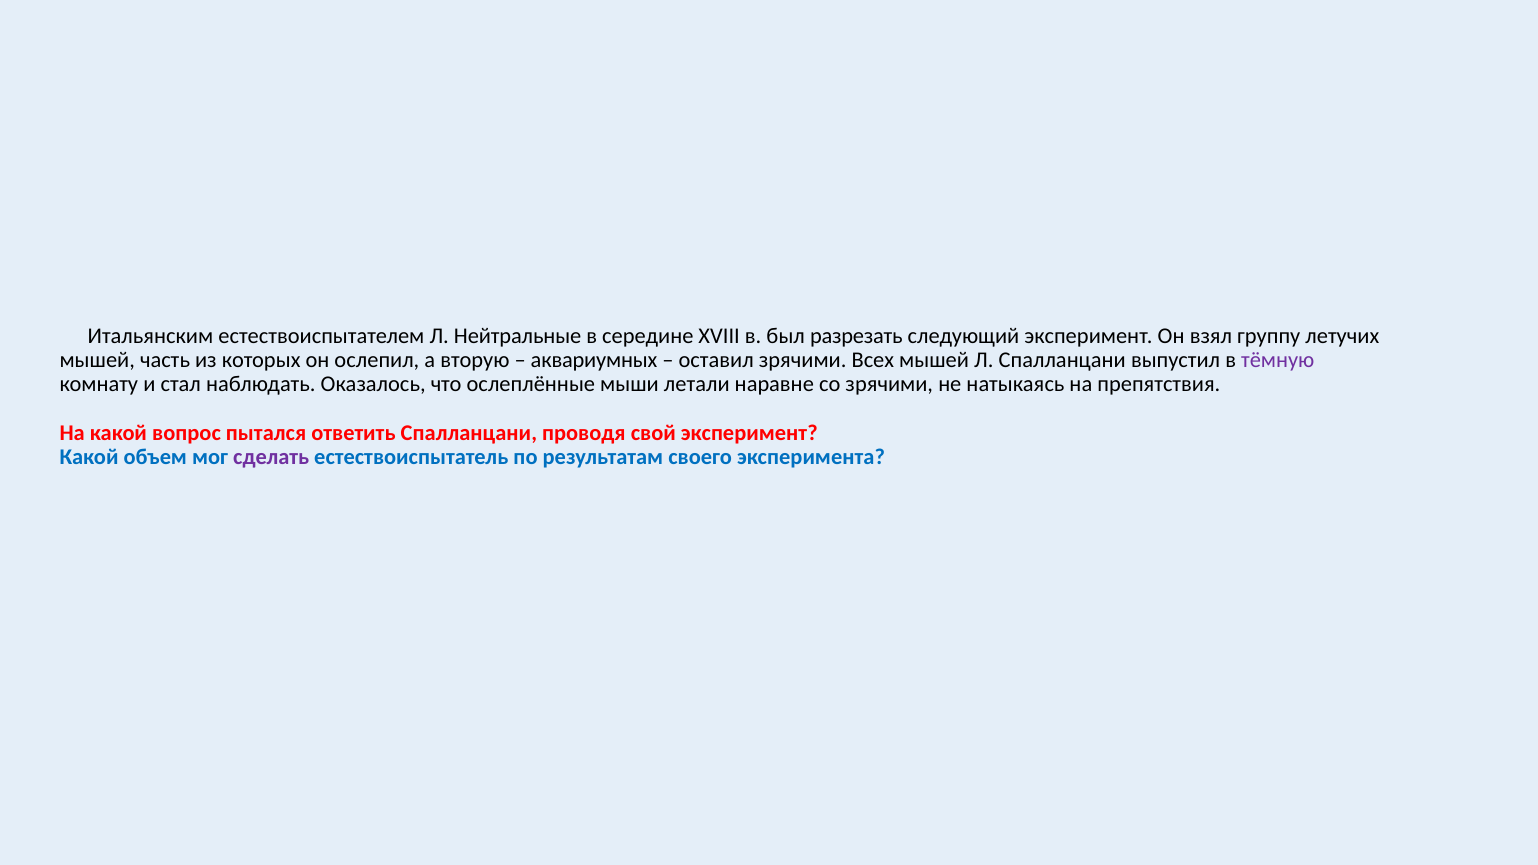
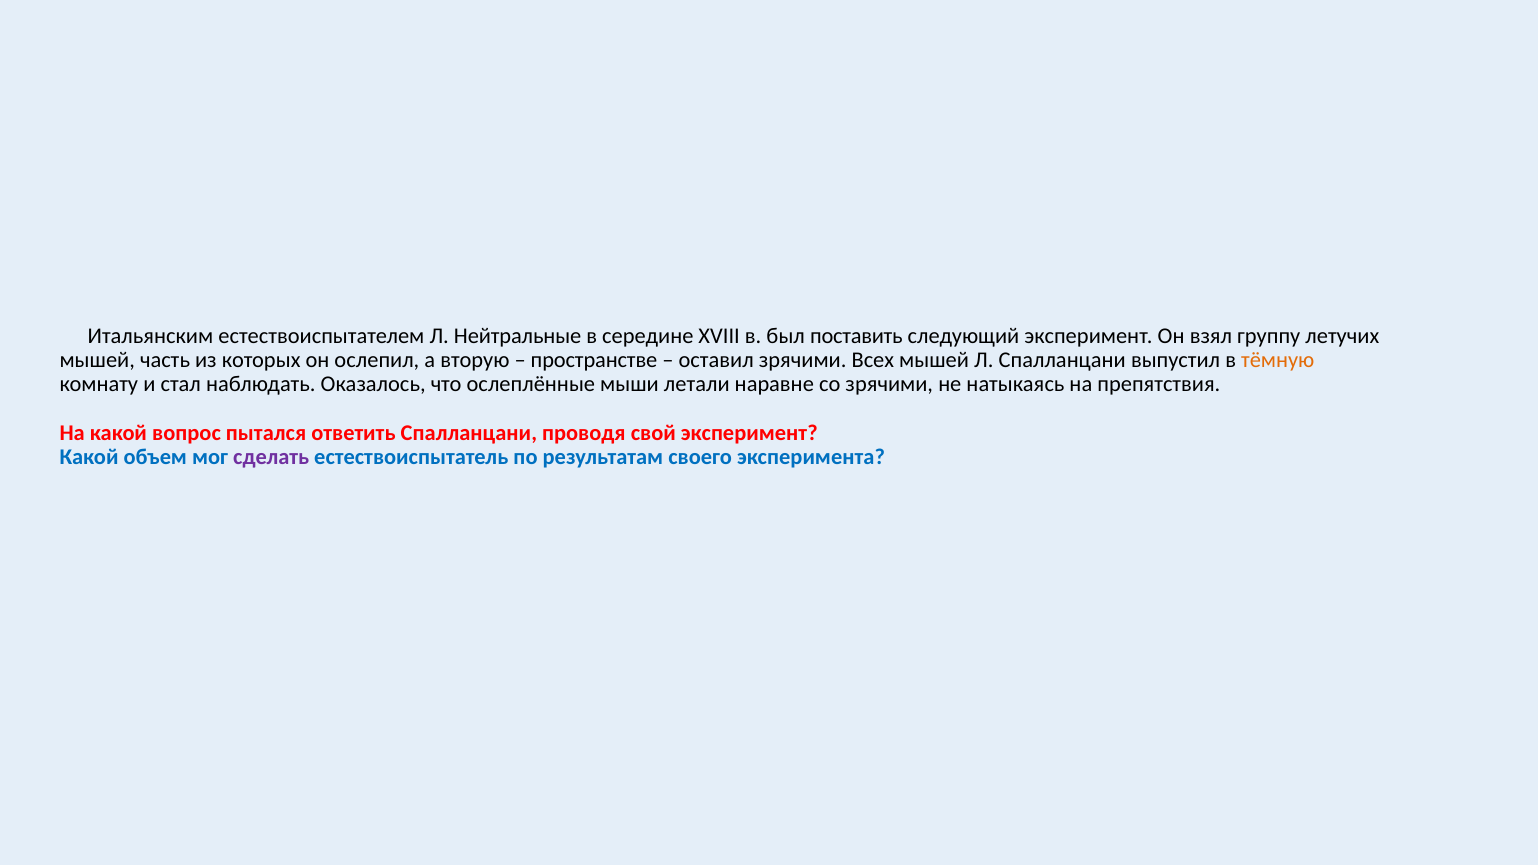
разрезать: разрезать -> поставить
аквариумных: аквариумных -> пространстве
тёмную colour: purple -> orange
